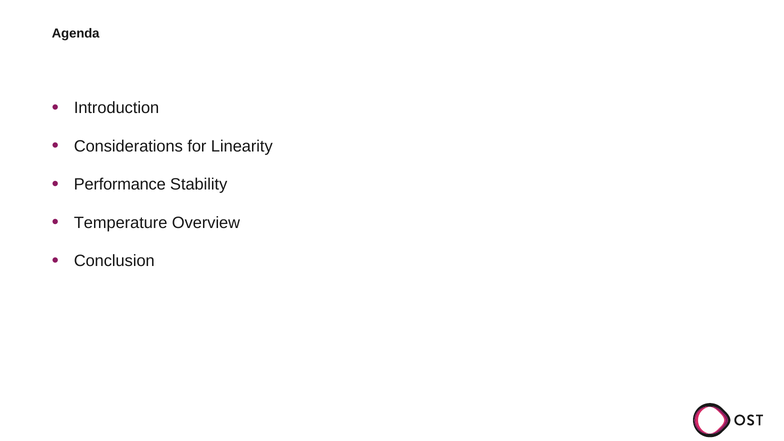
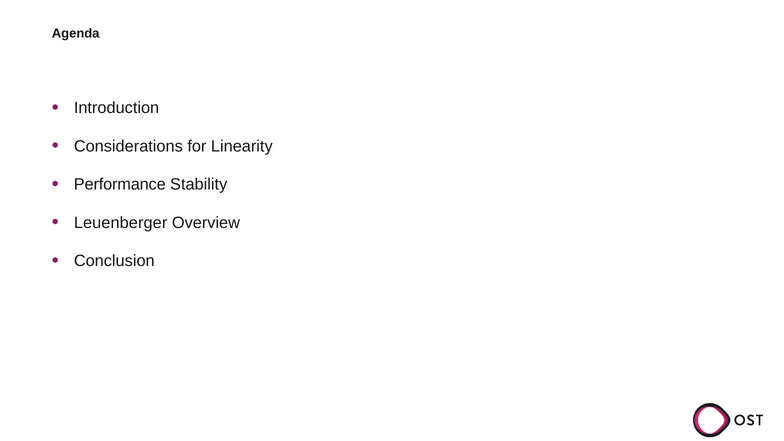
Temperature: Temperature -> Leuenberger
